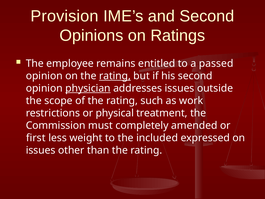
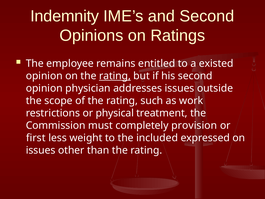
Provision: Provision -> Indemnity
passed: passed -> existed
physician underline: present -> none
amended: amended -> provision
